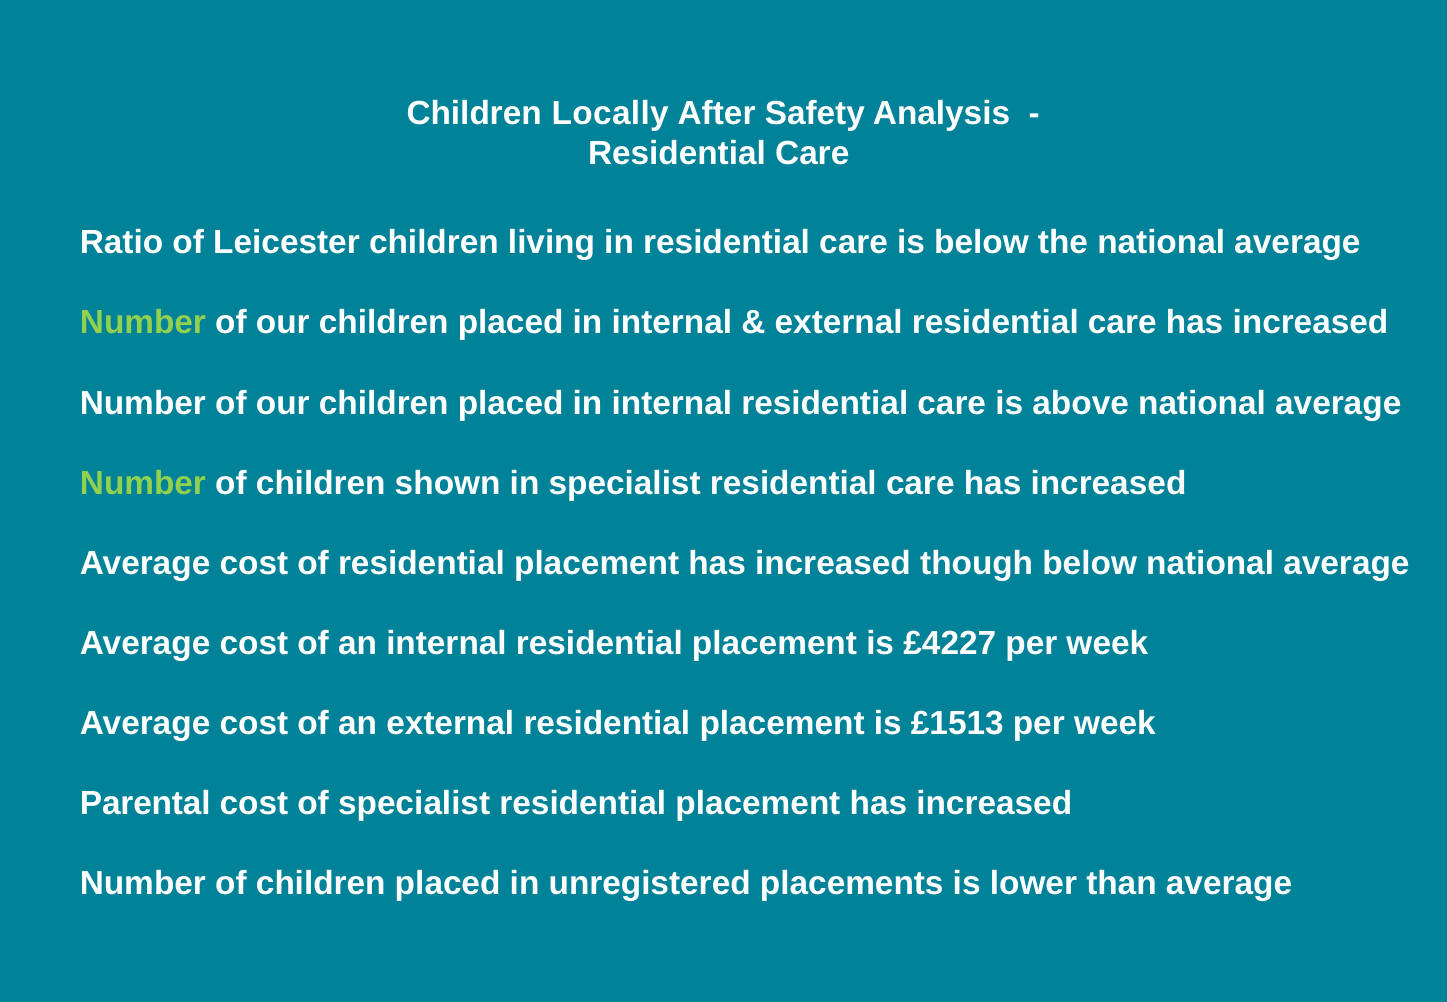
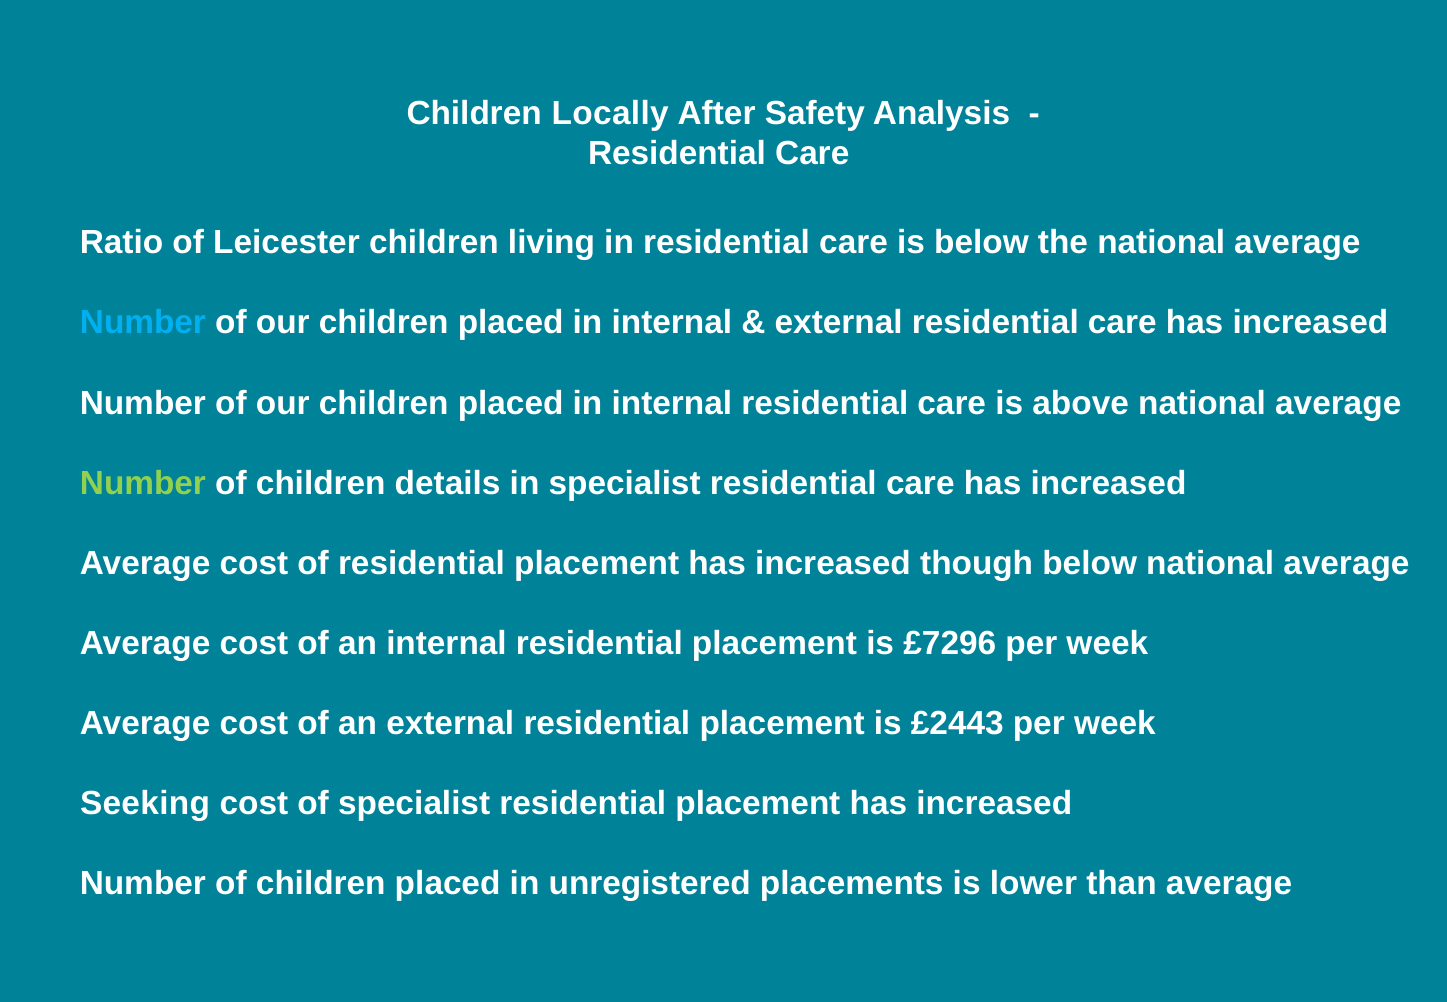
Number at (143, 323) colour: light green -> light blue
shown: shown -> details
£4227: £4227 -> £7296
£1513: £1513 -> £2443
Parental: Parental -> Seeking
